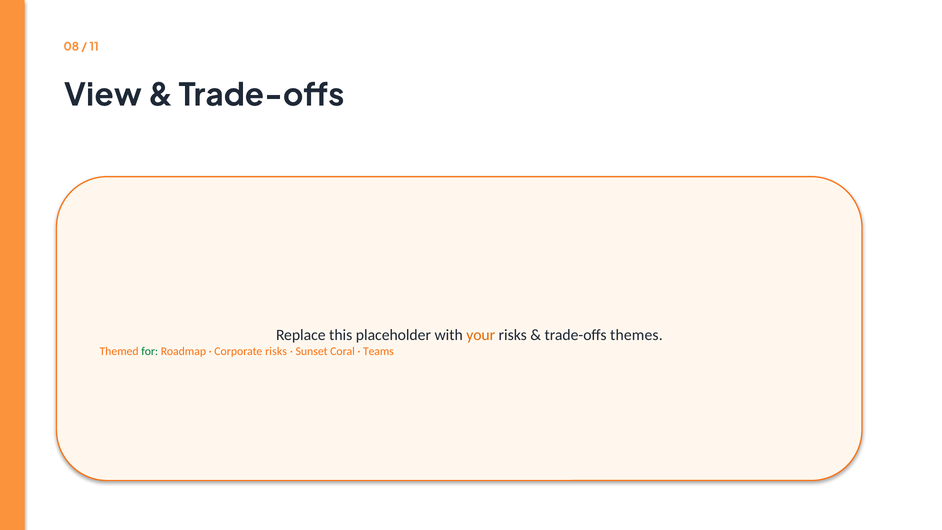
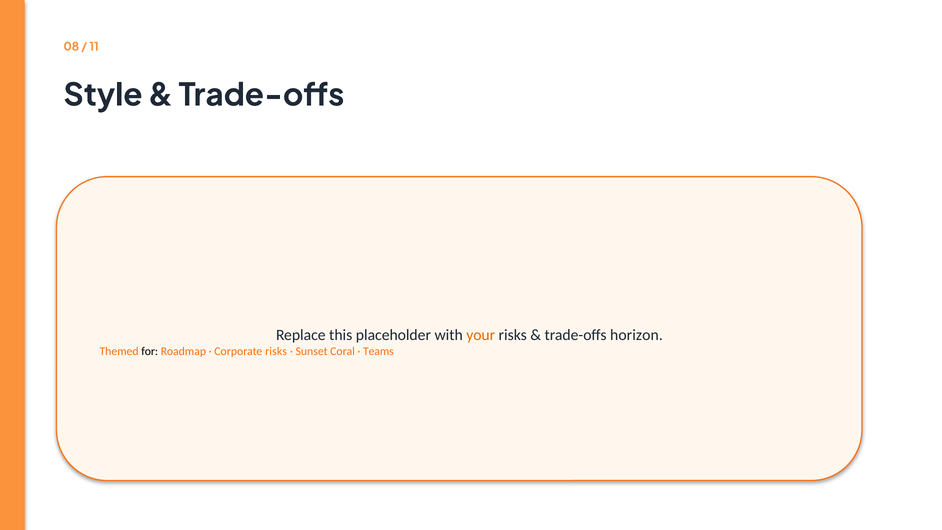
View: View -> Style
themes: themes -> horizon
for colour: green -> black
